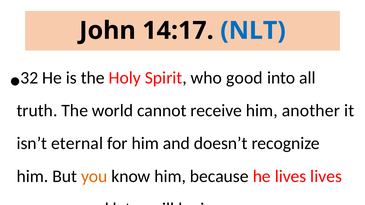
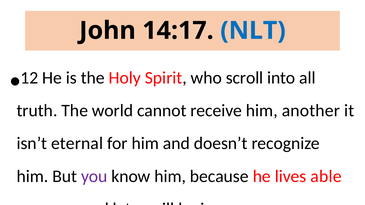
32: 32 -> 12
good: good -> scroll
you at (94, 176) colour: orange -> purple
lives lives: lives -> able
